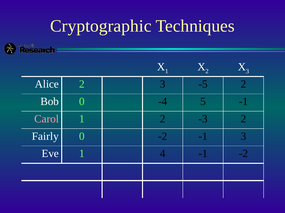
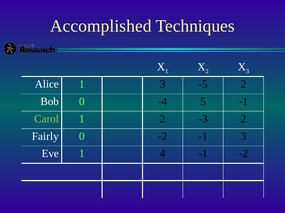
Cryptographic: Cryptographic -> Accomplished
Alice 2: 2 -> 1
Carol colour: pink -> light green
